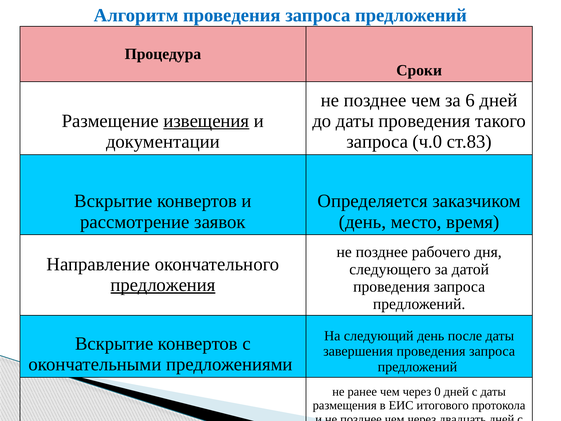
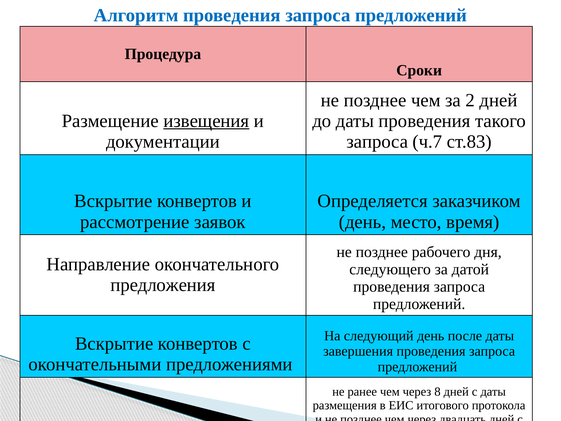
6: 6 -> 2
ч.0: ч.0 -> ч.7
предложения underline: present -> none
0: 0 -> 8
